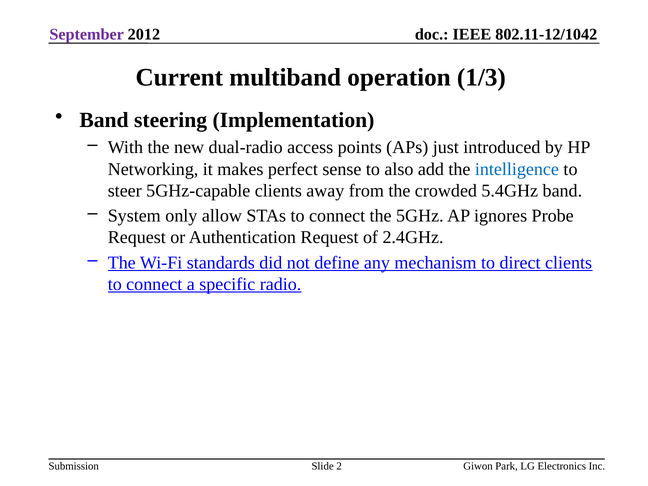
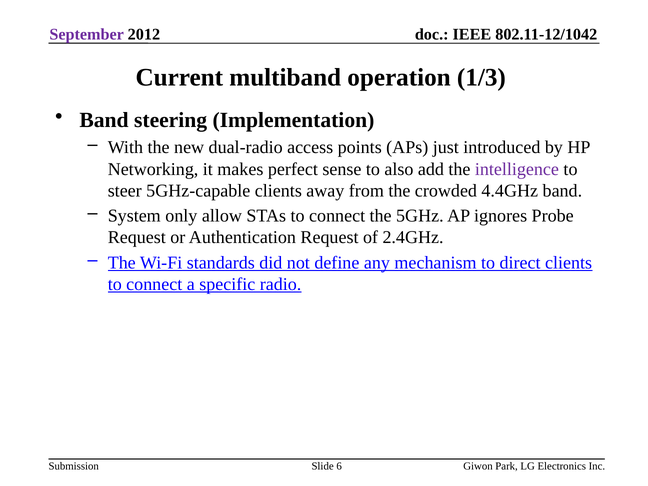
intelligence colour: blue -> purple
5.4GHz: 5.4GHz -> 4.4GHz
2: 2 -> 6
